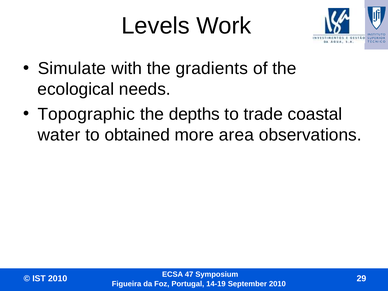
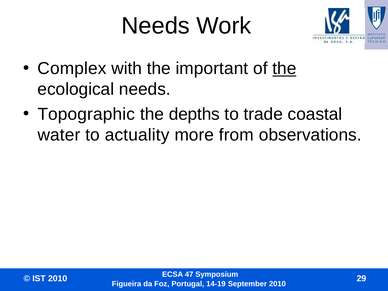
Levels at (156, 26): Levels -> Needs
Simulate: Simulate -> Complex
gradients: gradients -> important
the at (284, 68) underline: none -> present
obtained: obtained -> actuality
area: area -> from
